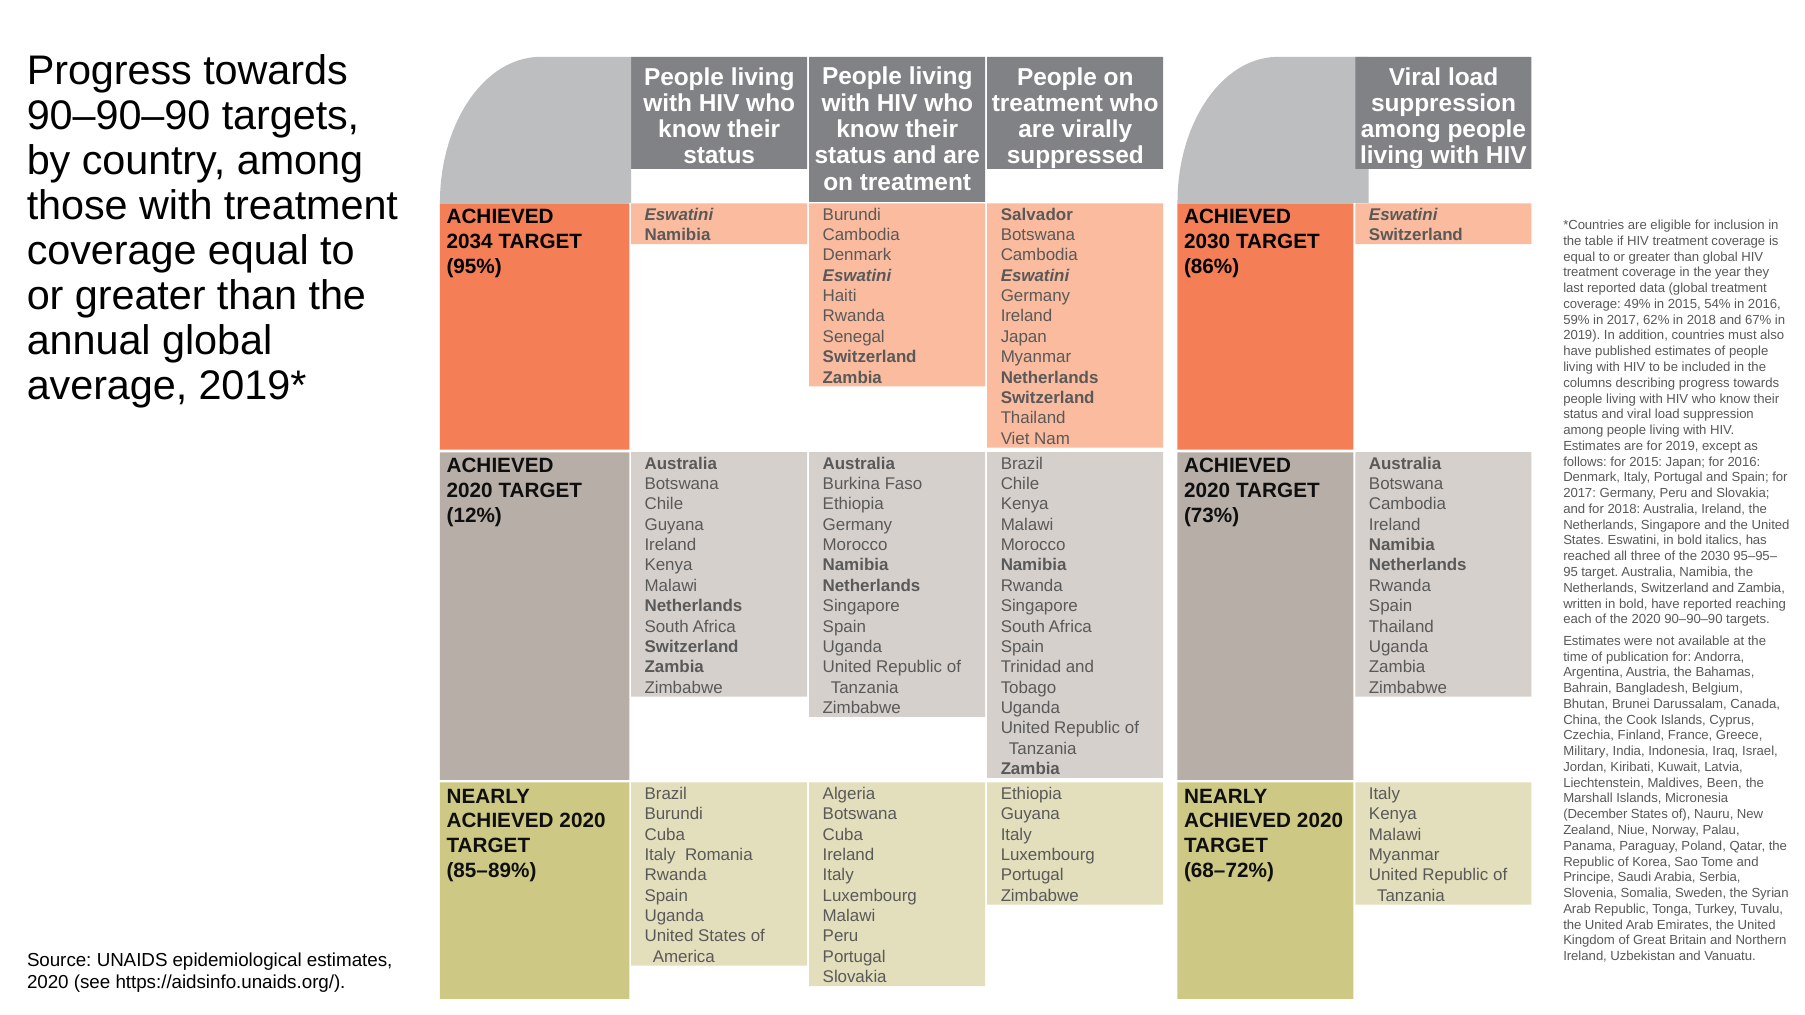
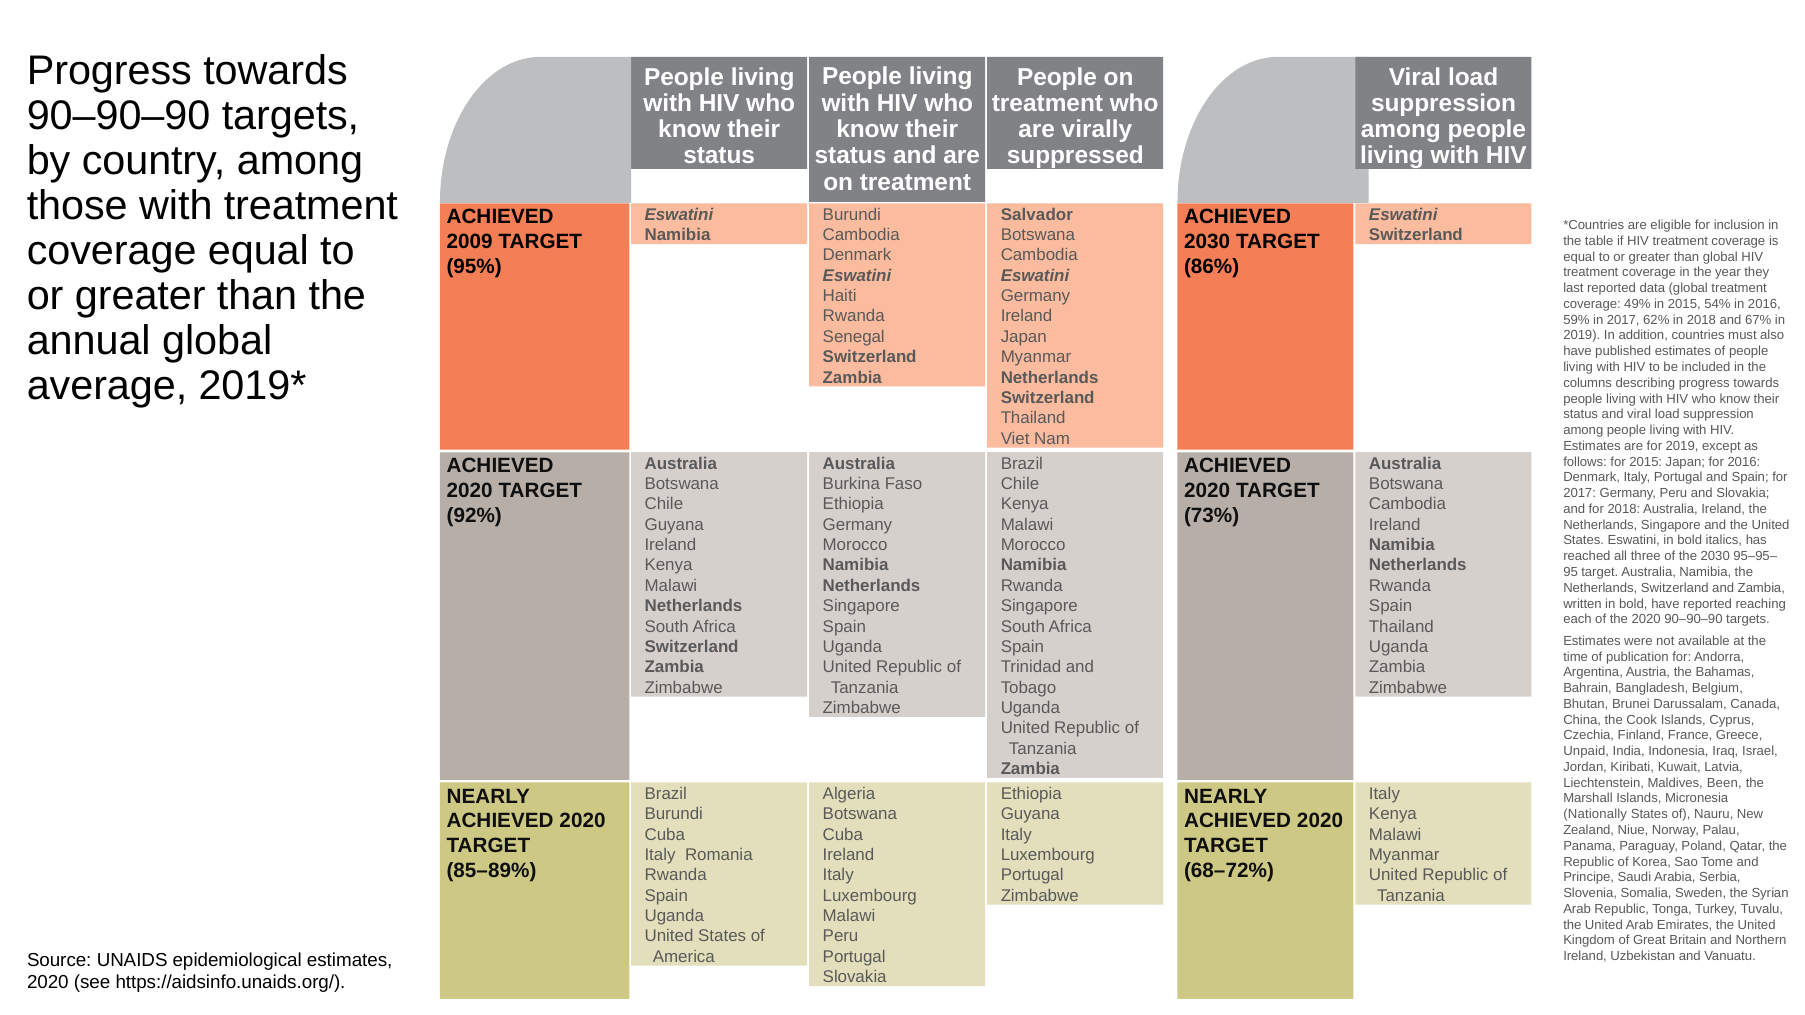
2034: 2034 -> 2009
12%: 12% -> 92%
Military: Military -> Unpaid
December: December -> Nationally
